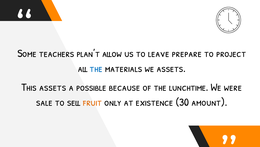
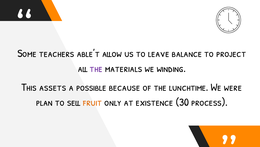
plan’t: plan’t -> able’t
prepare: prepare -> balance
the at (96, 68) colour: blue -> purple
we assets: assets -> winding
sale: sale -> plan
amount: amount -> process
